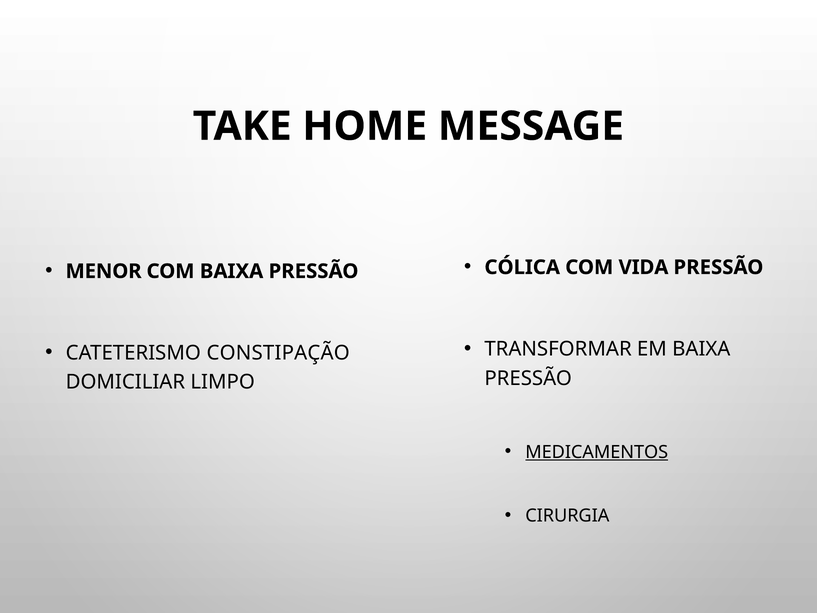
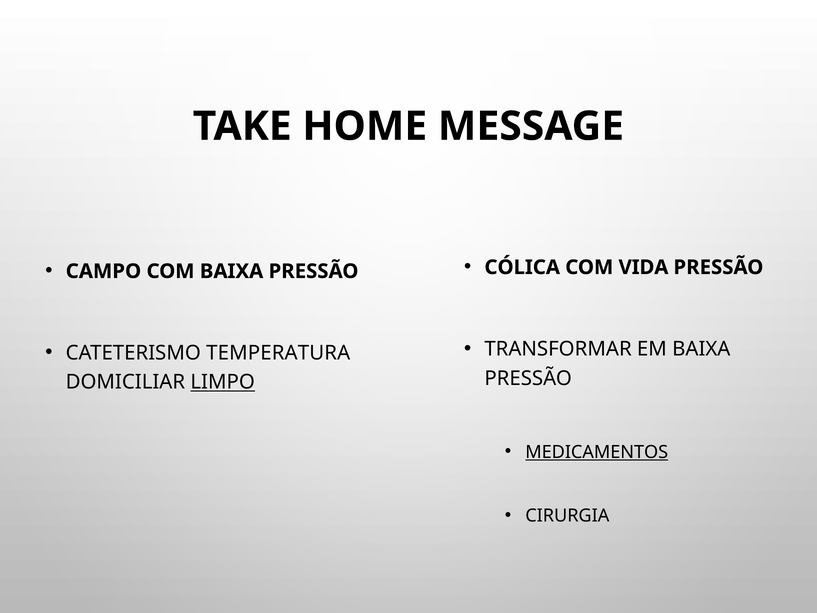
MENOR: MENOR -> CAMPO
CONSTIPAÇÃO: CONSTIPAÇÃO -> TEMPERATURA
LIMPO underline: none -> present
